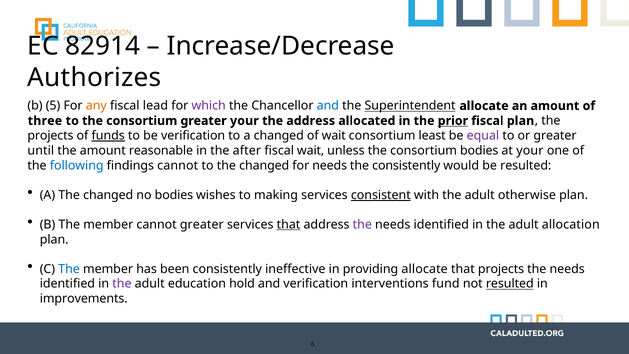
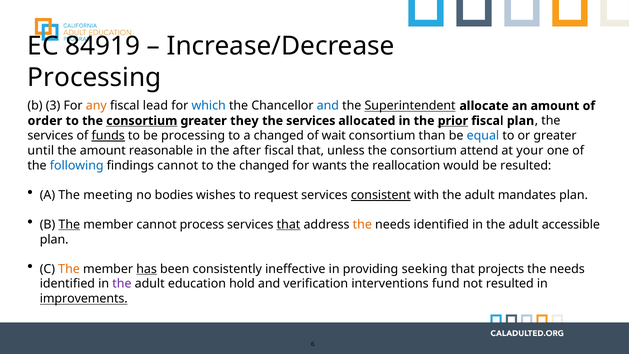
82914: 82914 -> 84919
Authorizes at (94, 78): Authorizes -> Processing
5: 5 -> 3
which colour: purple -> blue
three: three -> order
consortium at (142, 121) underline: none -> present
greater your: your -> they
address at (311, 121): address -> services
projects at (50, 136): projects -> services
be verification: verification -> processing
least: least -> than
equal colour: purple -> blue
fiscal wait: wait -> that
consortium bodies: bodies -> attend
for needs: needs -> wants
the consistently: consistently -> reallocation
A The changed: changed -> meeting
making: making -> request
otherwise: otherwise -> mandates
The at (69, 224) underline: none -> present
cannot greater: greater -> process
the at (362, 224) colour: purple -> orange
allocation: allocation -> accessible
The at (69, 269) colour: blue -> orange
has underline: none -> present
providing allocate: allocate -> seeking
resulted at (510, 284) underline: present -> none
improvements underline: none -> present
